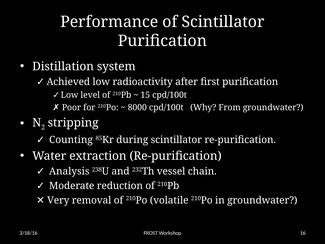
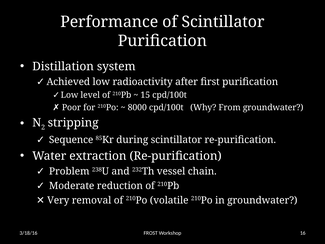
Counting: Counting -> Sequence
Analysis: Analysis -> Problem
